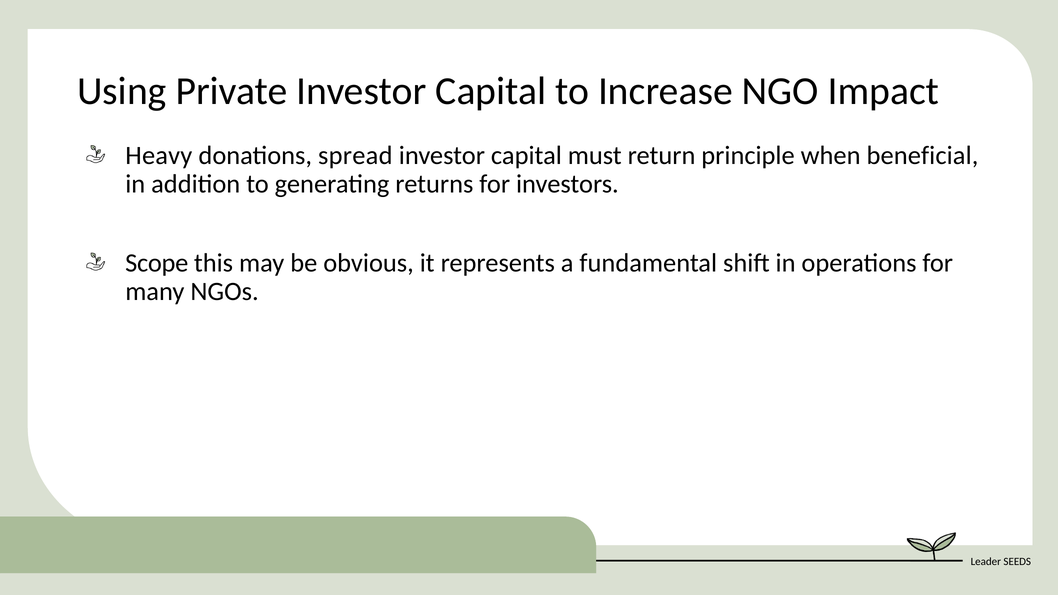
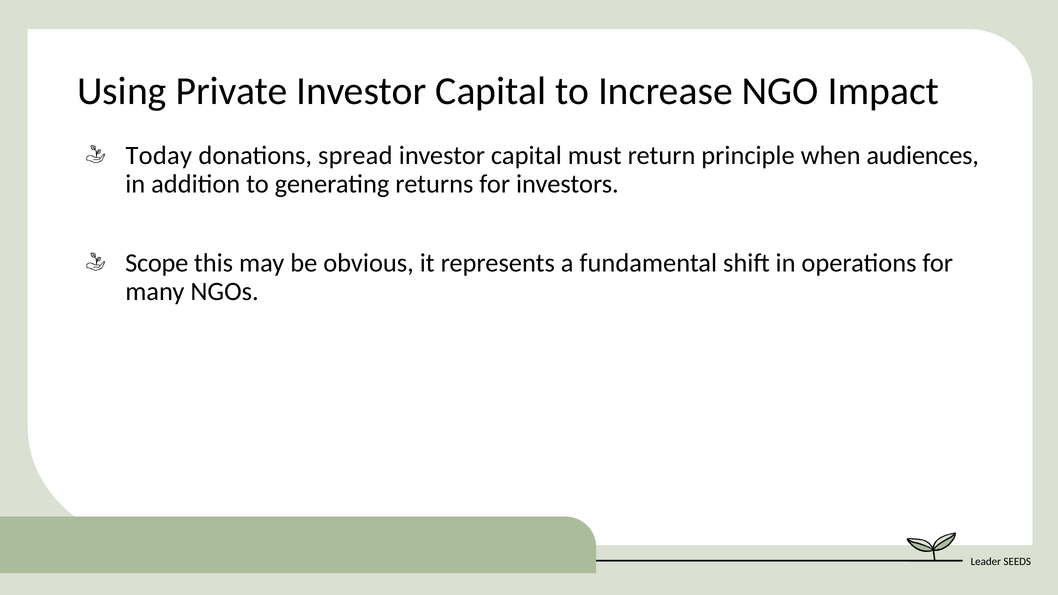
Heavy: Heavy -> Today
beneficial: beneficial -> audiences
